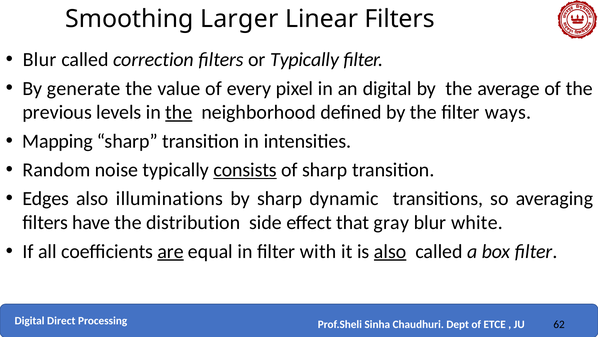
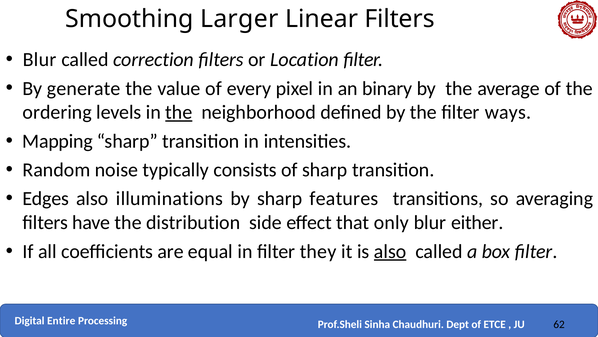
or Typically: Typically -> Location
an digital: digital -> binary
previous: previous -> ordering
consists underline: present -> none
dynamic: dynamic -> features
gray: gray -> only
white: white -> either
are underline: present -> none
with: with -> they
Direct: Direct -> Entire
